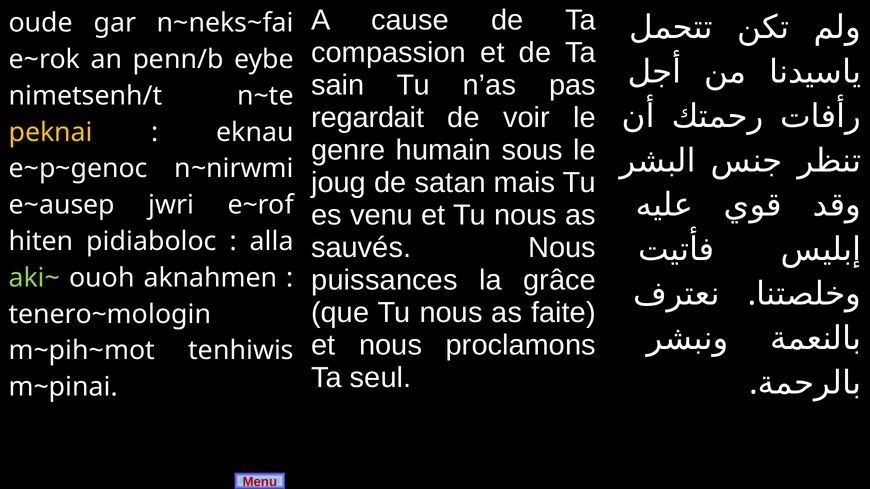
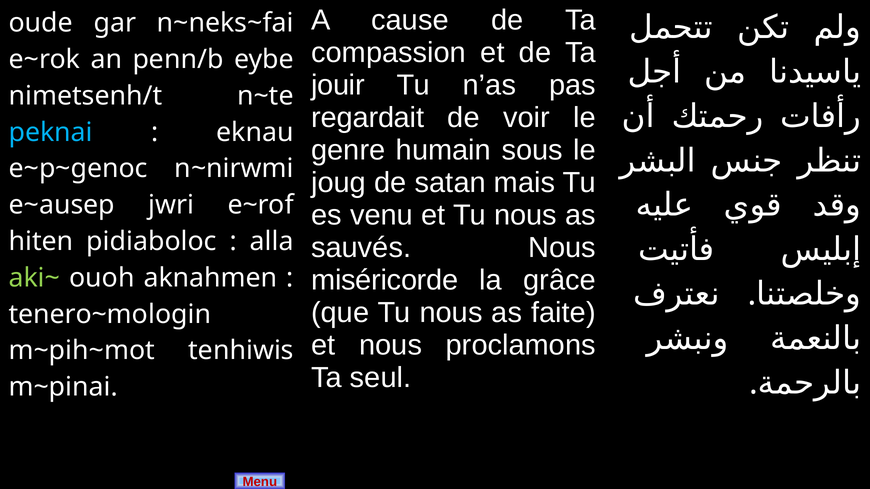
sain: sain -> jouir
peknai colour: yellow -> light blue
puissances: puissances -> miséricorde
